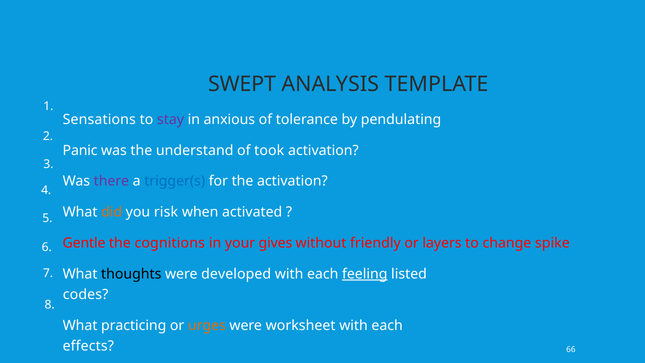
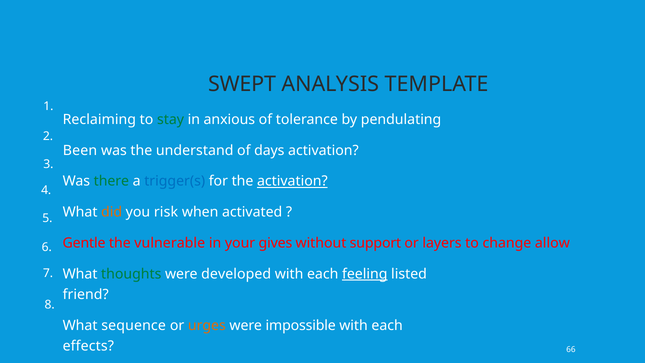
Sensations: Sensations -> Reclaiming
stay colour: purple -> green
Panic: Panic -> Been
took: took -> days
there colour: purple -> green
activation at (292, 181) underline: none -> present
cognitions: cognitions -> vulnerable
friendly: friendly -> support
spike: spike -> allow
thoughts colour: black -> green
codes: codes -> friend
practicing: practicing -> sequence
worksheet: worksheet -> impossible
